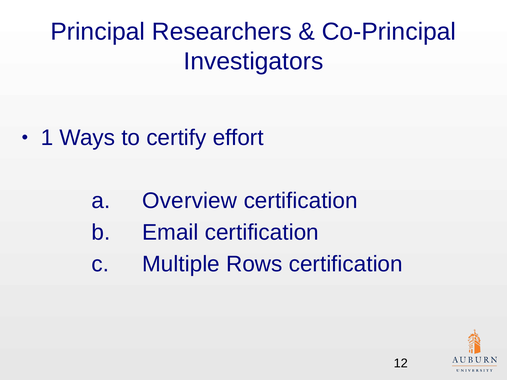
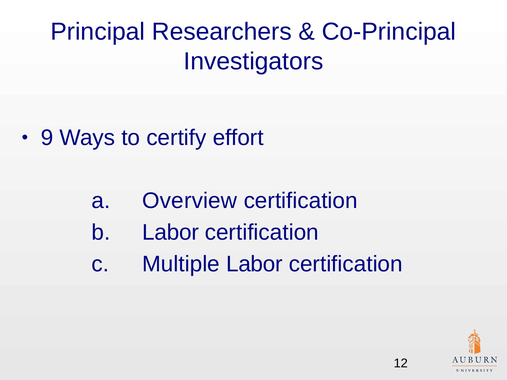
1: 1 -> 9
b Email: Email -> Labor
Multiple Rows: Rows -> Labor
